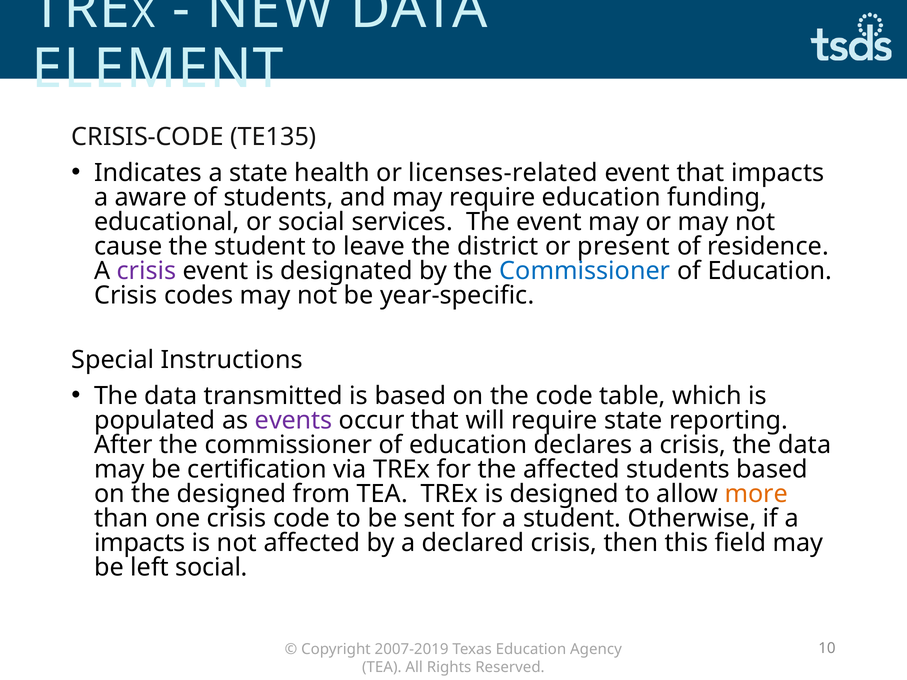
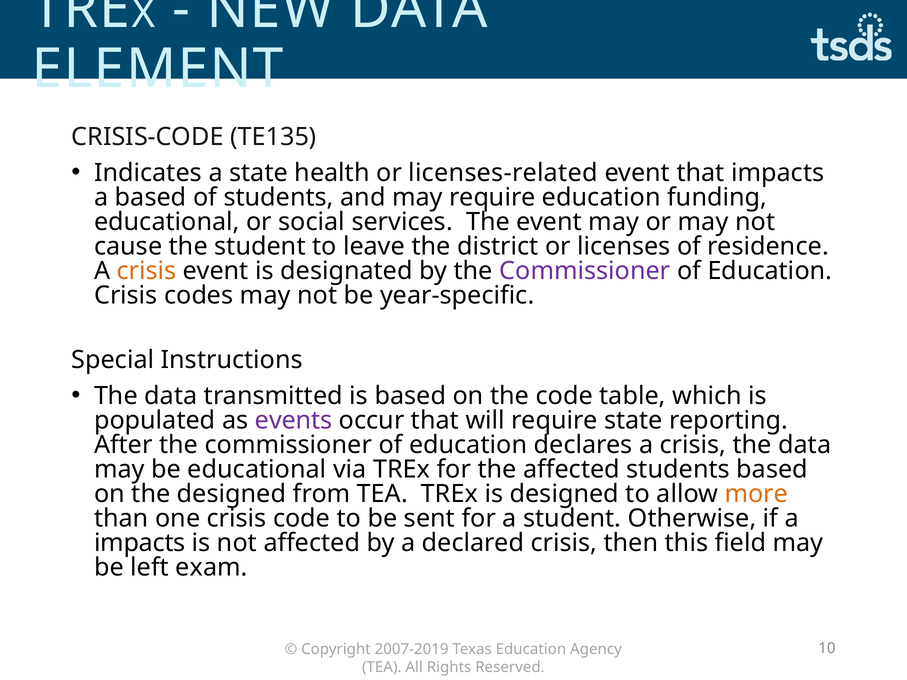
a aware: aware -> based
present: present -> licenses
crisis at (147, 271) colour: purple -> orange
Commissioner at (585, 271) colour: blue -> purple
be certification: certification -> educational
left social: social -> exam
